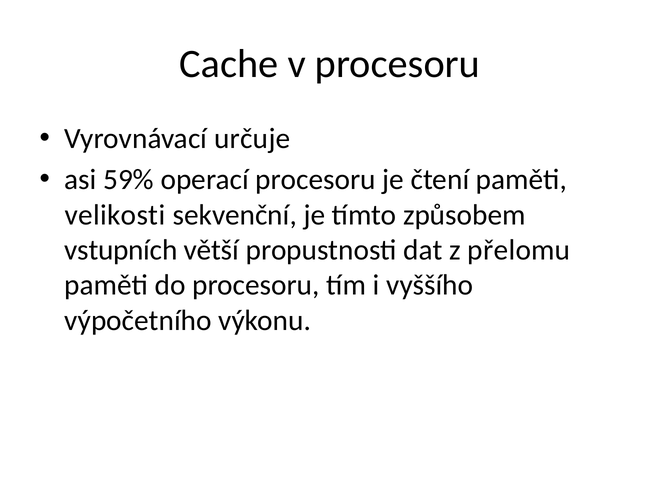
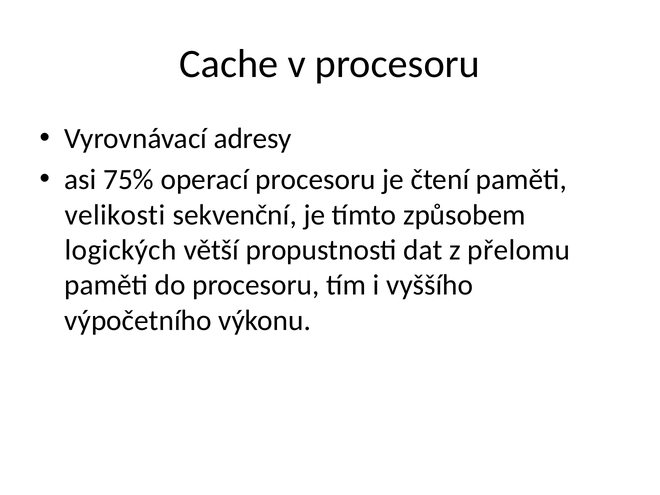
určuje: určuje -> adresy
59%: 59% -> 75%
vstupních: vstupních -> logických
